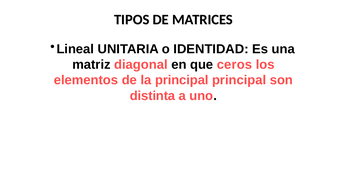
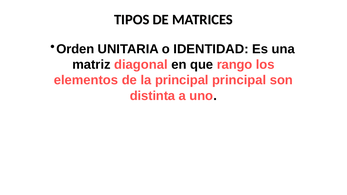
Lineal: Lineal -> Orden
ceros: ceros -> rango
